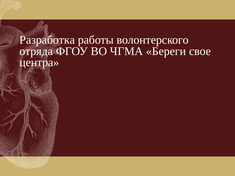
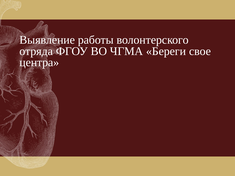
Разработка: Разработка -> Выявление
